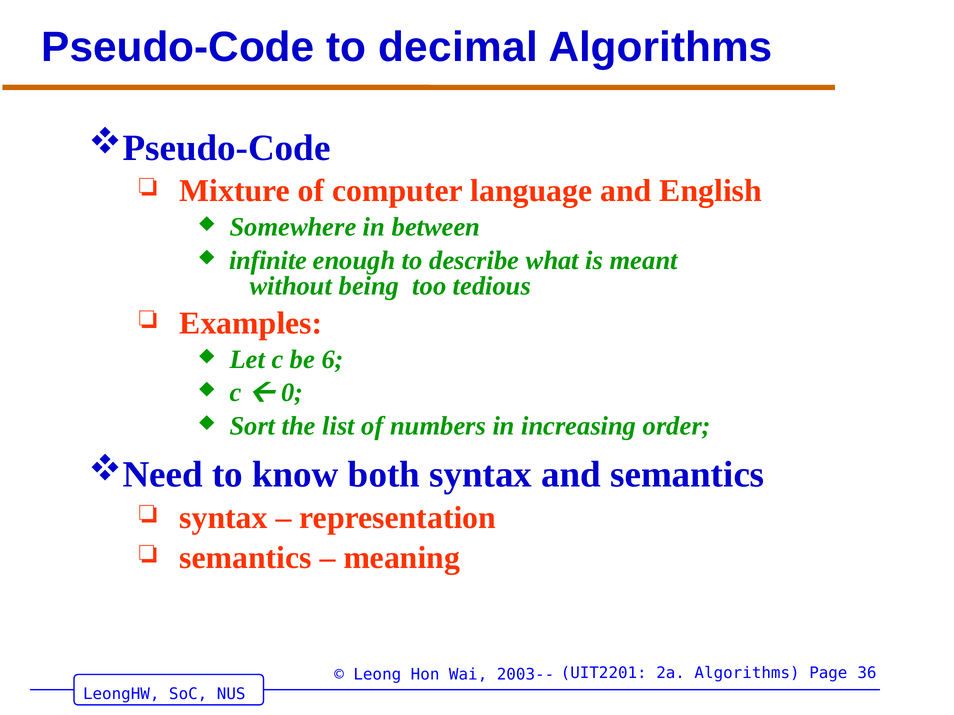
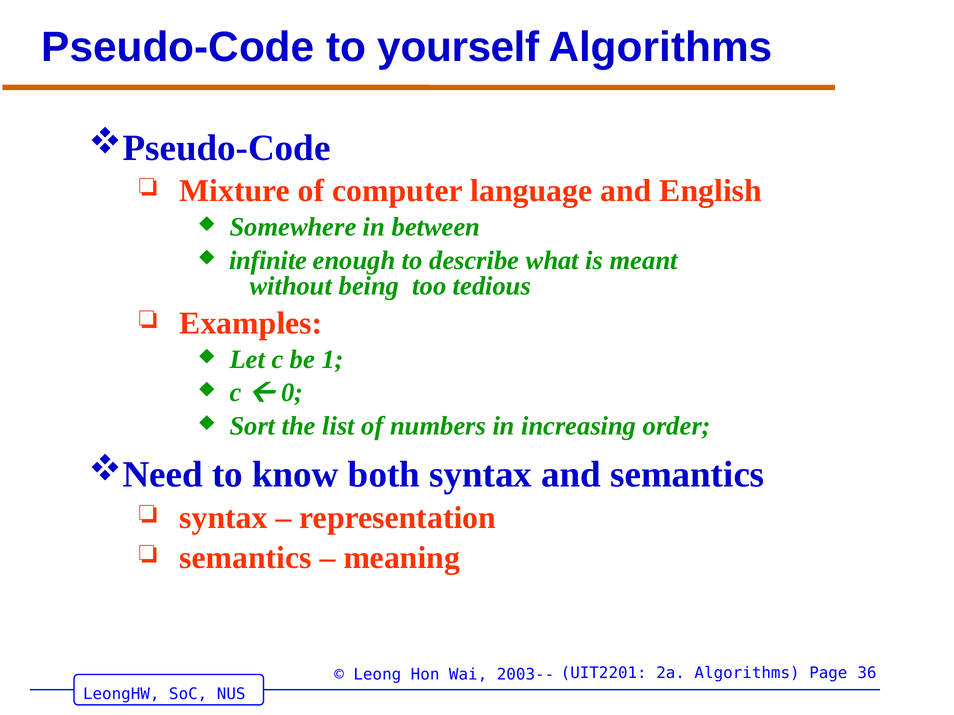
decimal: decimal -> yourself
6: 6 -> 1
